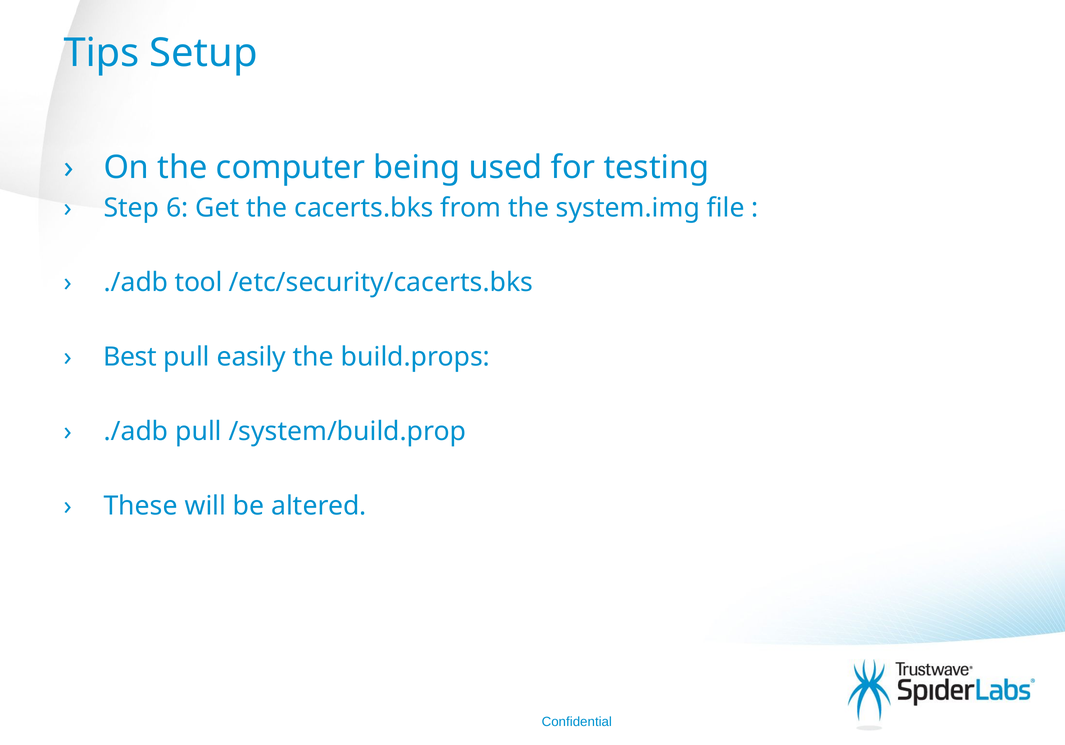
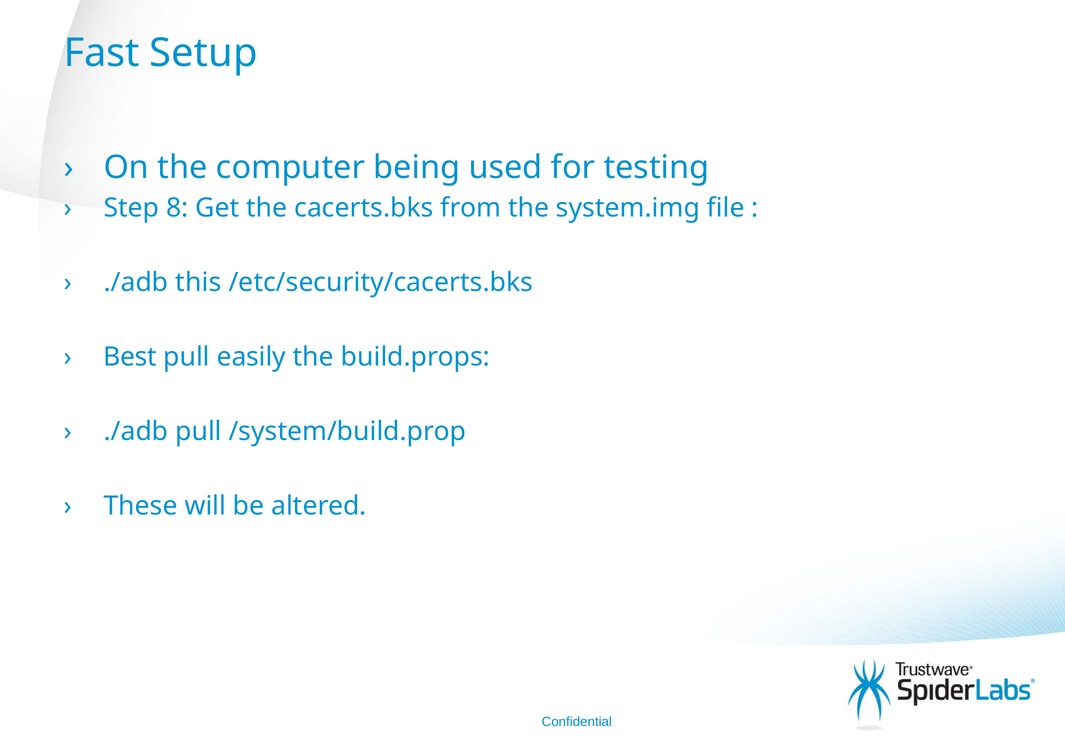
Tips: Tips -> Fast
6: 6 -> 8
tool: tool -> this
